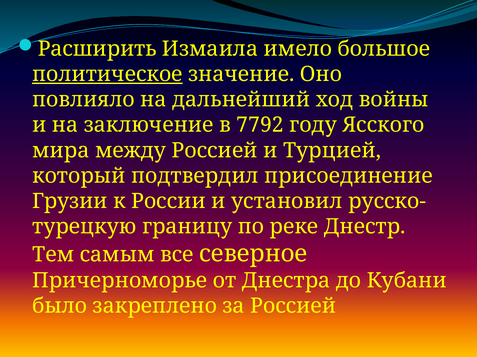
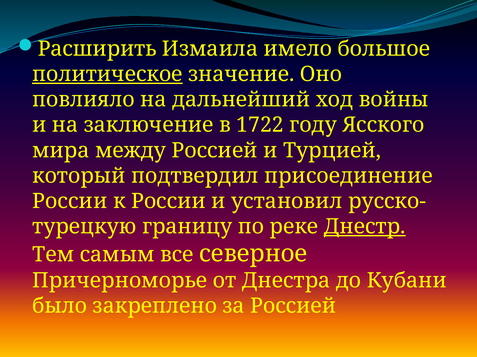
7792: 7792 -> 1722
Грузии at (70, 202): Грузии -> России
Днестр underline: none -> present
